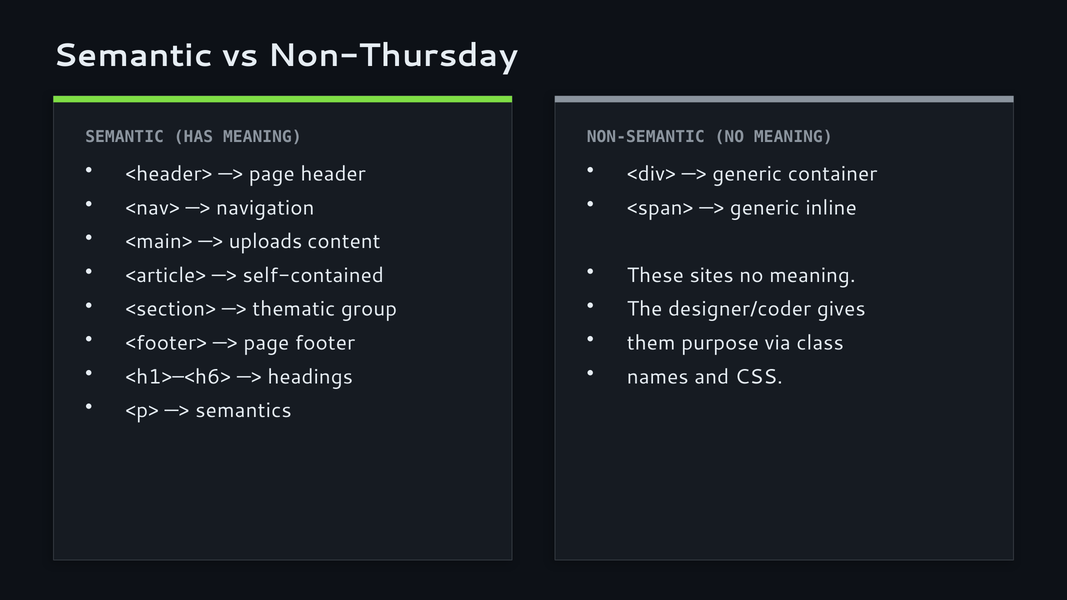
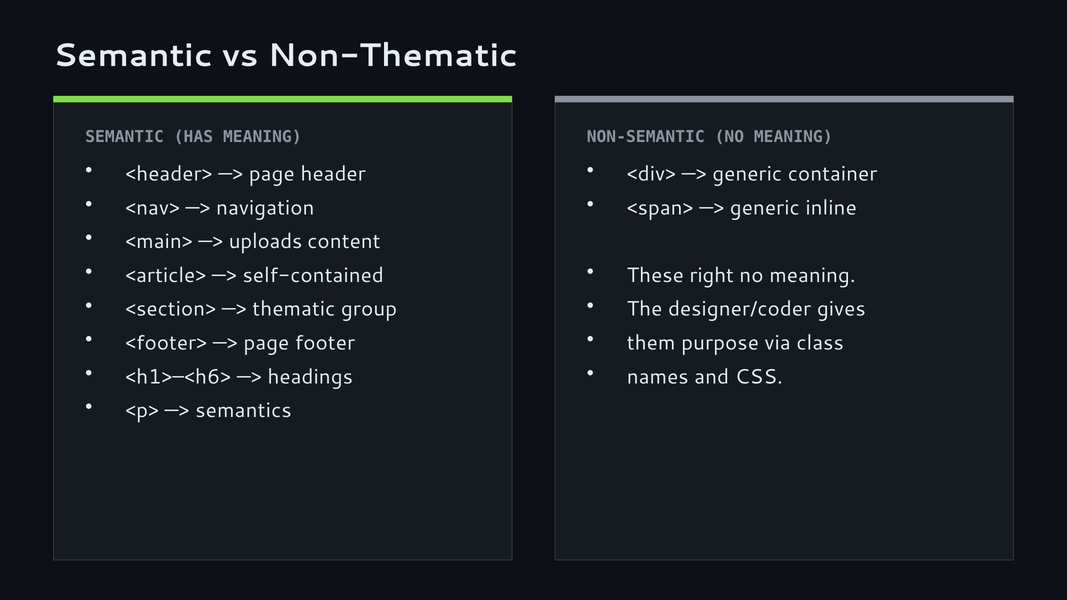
Non-Thursday: Non-Thursday -> Non-Thematic
sites: sites -> right
